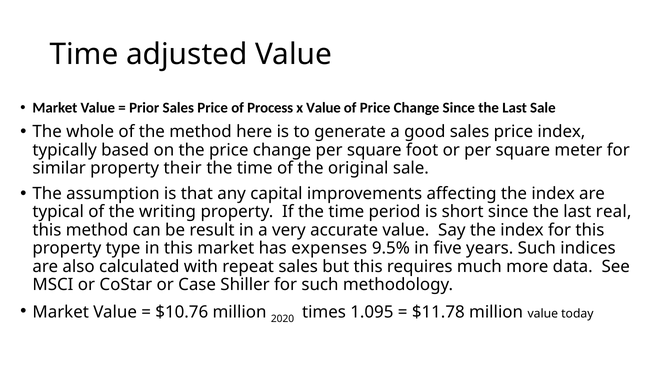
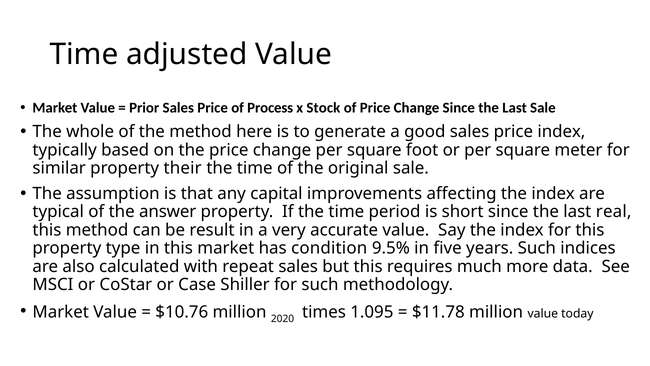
x Value: Value -> Stock
writing: writing -> answer
expenses: expenses -> condition
